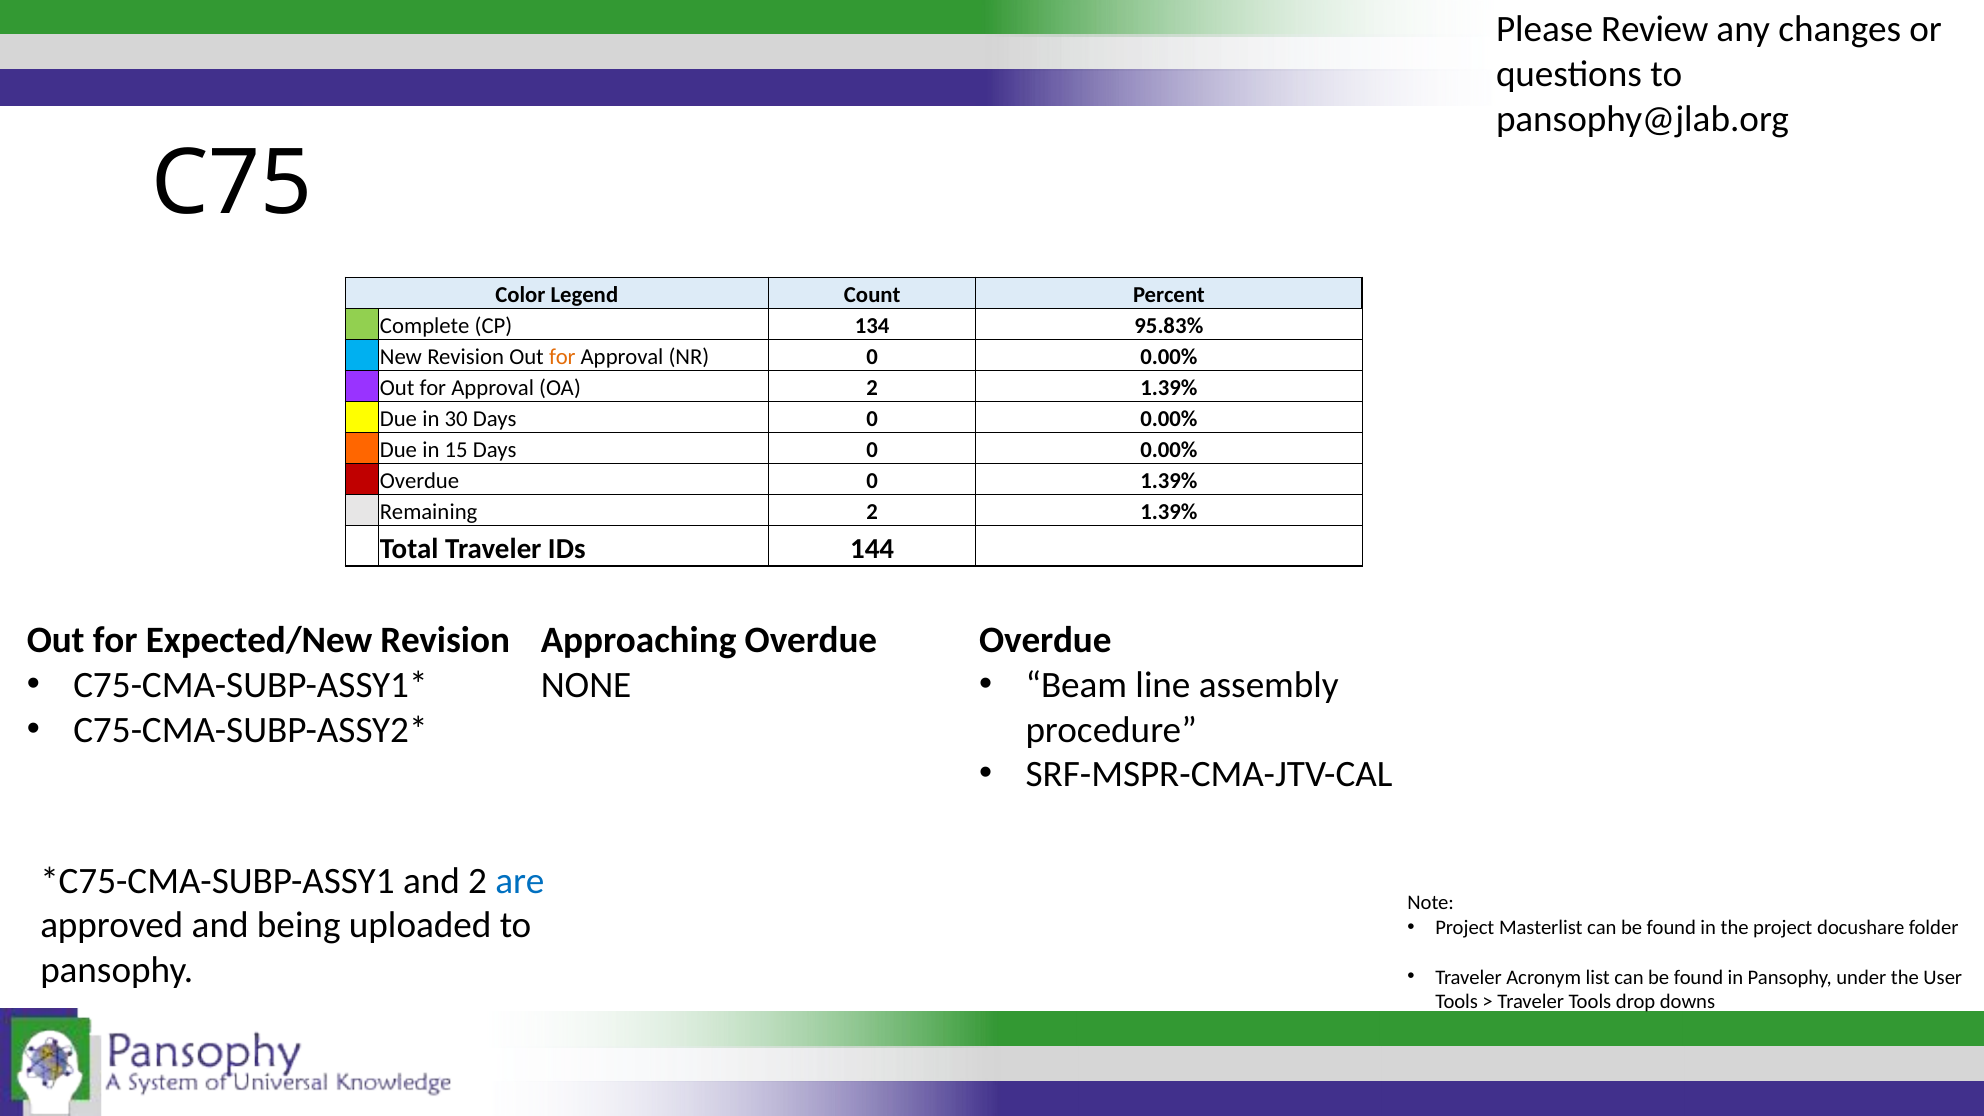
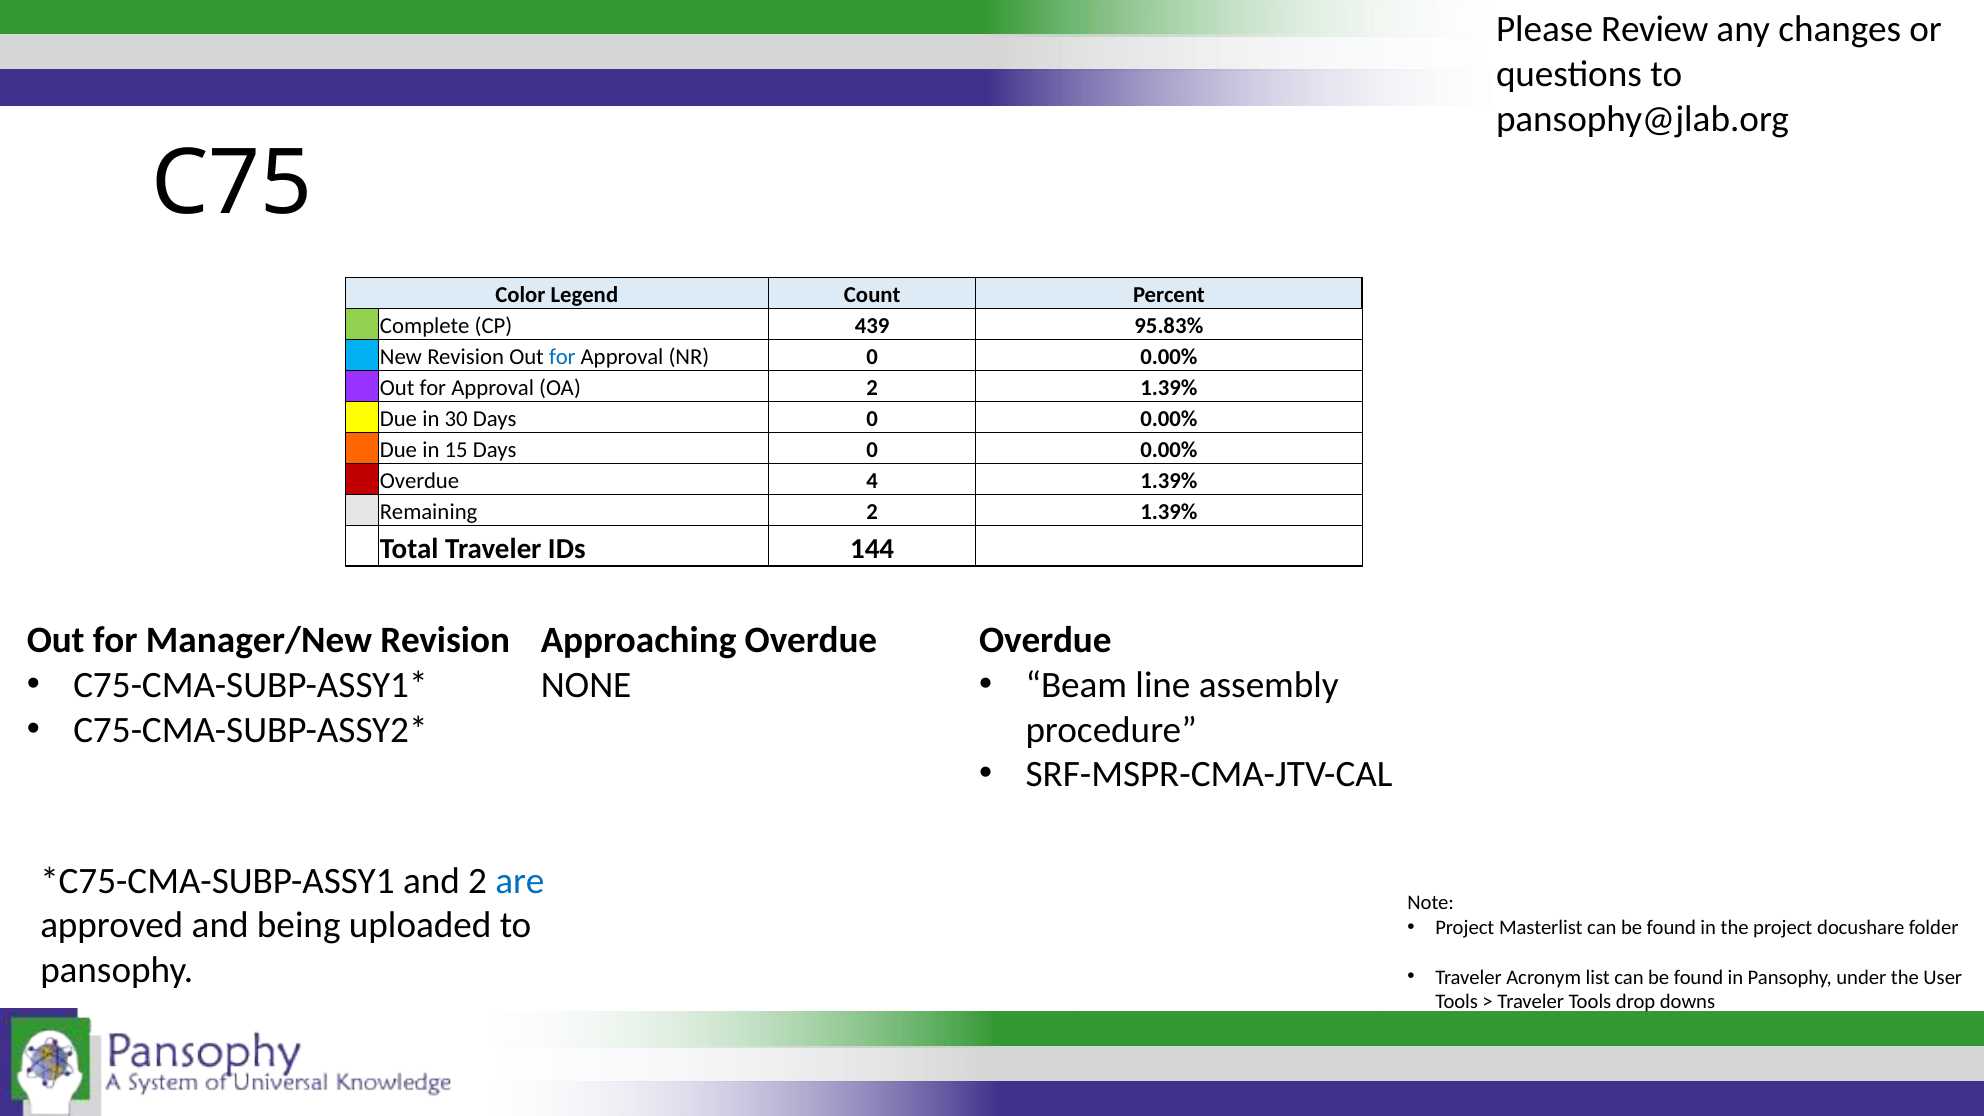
134: 134 -> 439
for at (562, 357) colour: orange -> blue
0 at (872, 481): 0 -> 4
Expected/New: Expected/New -> Manager/New
